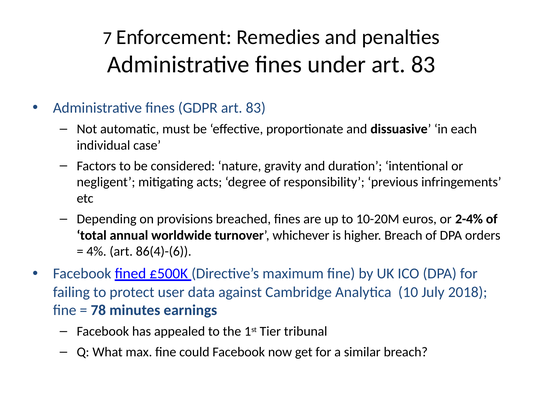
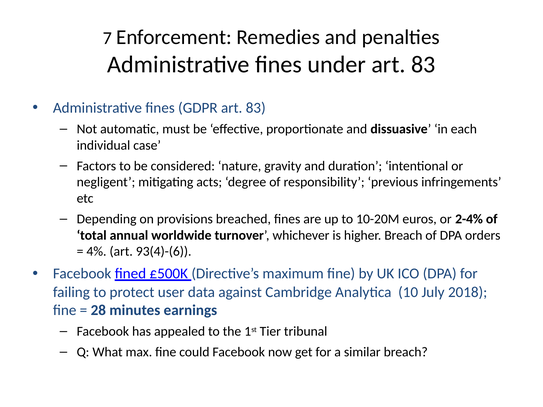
86(4)-(6: 86(4)-(6 -> 93(4)-(6
78: 78 -> 28
